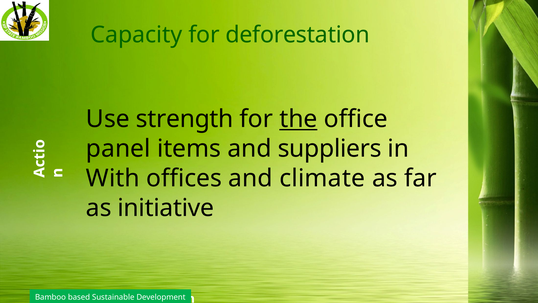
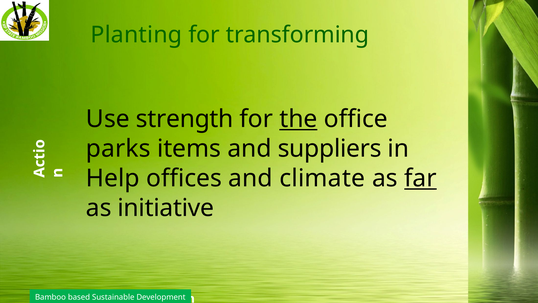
Capacity: Capacity -> Planting
deforestation: deforestation -> transforming
panel: panel -> parks
With: With -> Help
far underline: none -> present
